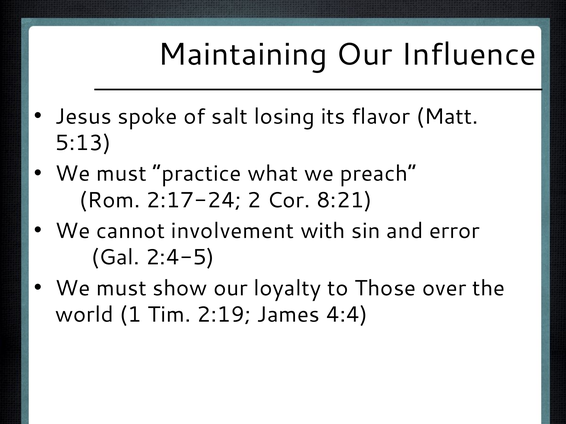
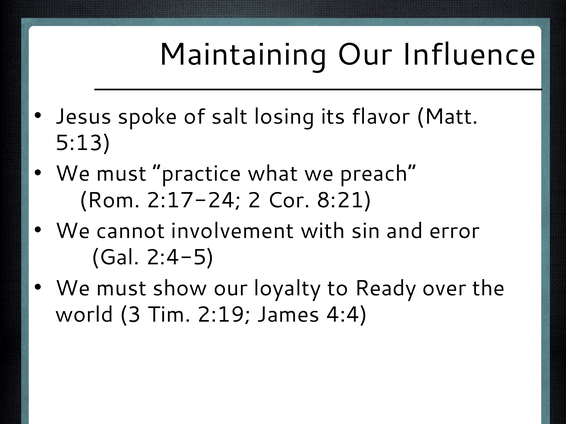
Those: Those -> Ready
1: 1 -> 3
